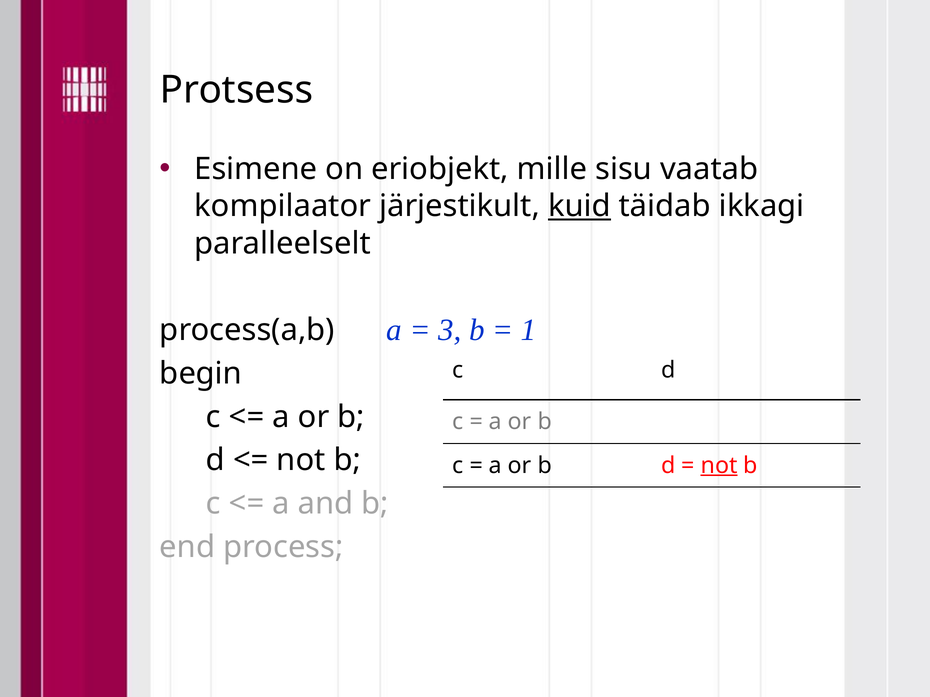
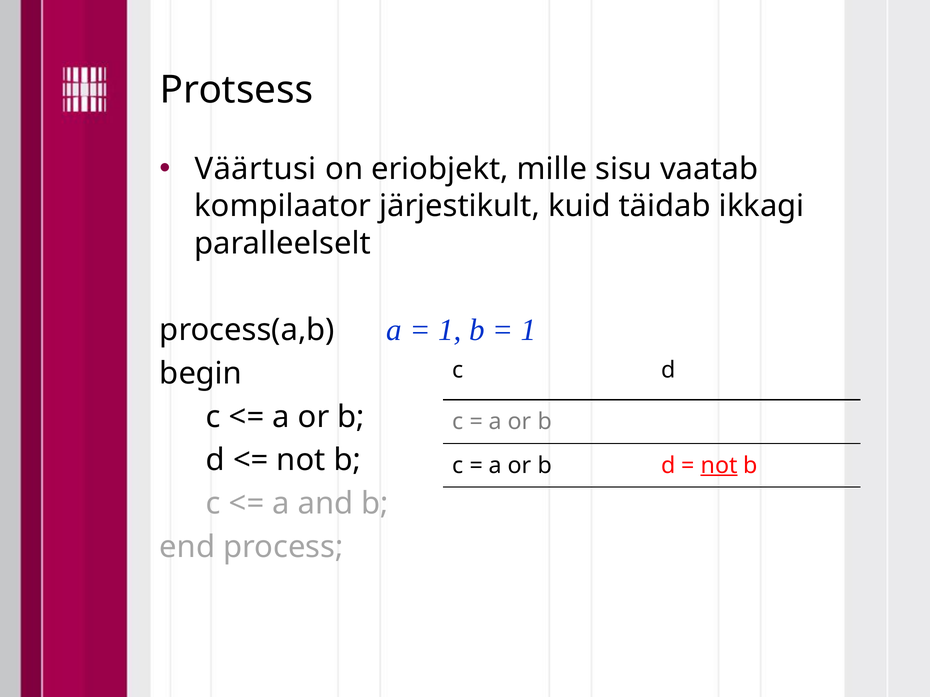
Esimene: Esimene -> Väärtusi
kuid underline: present -> none
3 at (450, 330): 3 -> 1
